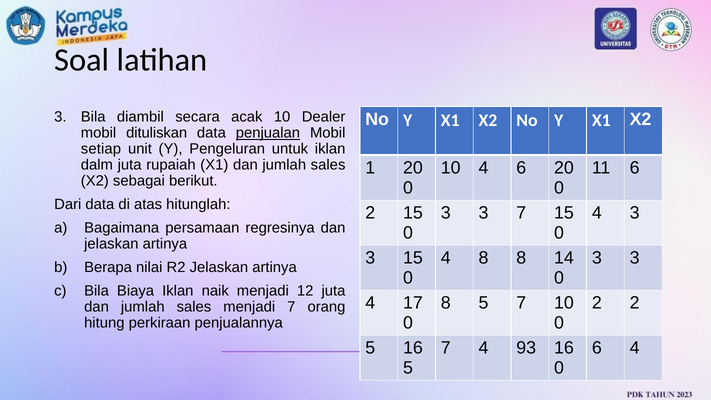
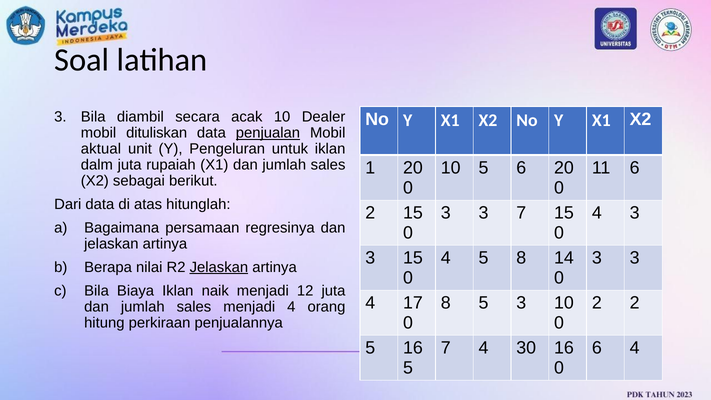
setiap: setiap -> aktual
10 4: 4 -> 5
4 8: 8 -> 5
Jelaskan at (219, 267) underline: none -> present
8 5 7: 7 -> 3
menjadi 7: 7 -> 4
93: 93 -> 30
